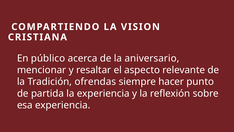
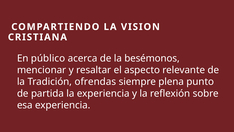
aniversario: aniversario -> besémonos
hacer: hacer -> plena
